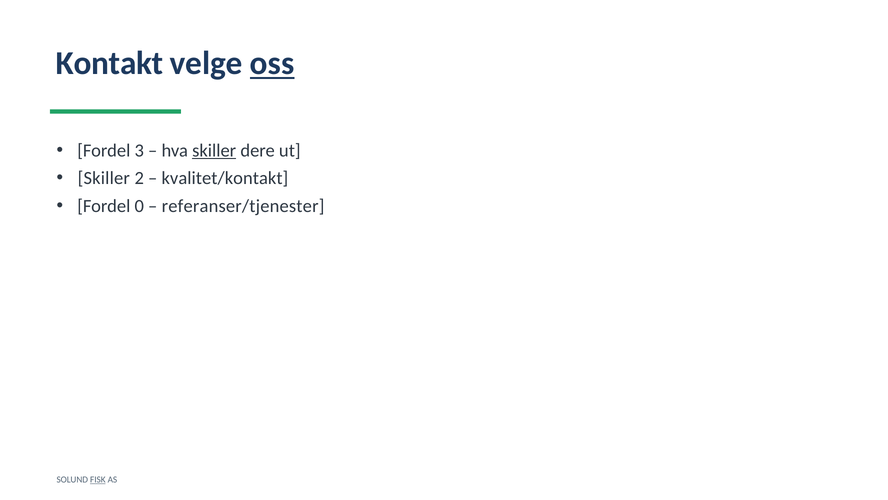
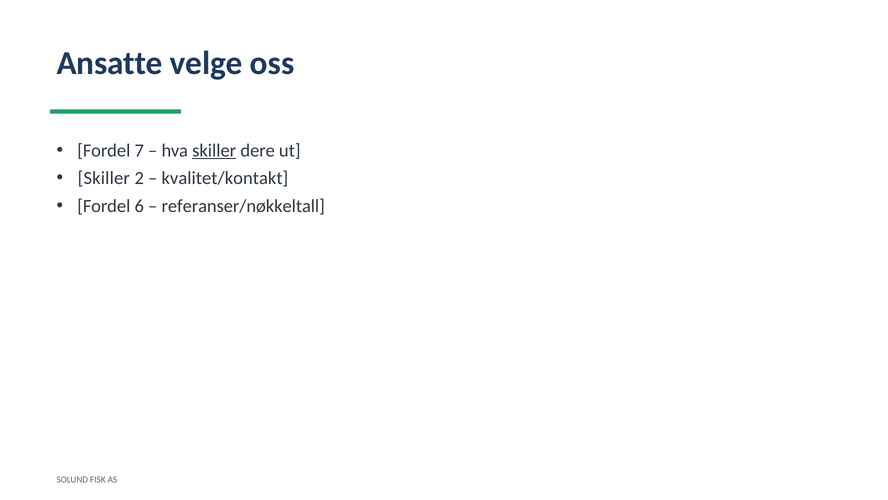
Kontakt: Kontakt -> Ansatte
oss underline: present -> none
3: 3 -> 7
0: 0 -> 6
referanser/tjenester: referanser/tjenester -> referanser/nøkkeltall
FISK underline: present -> none
